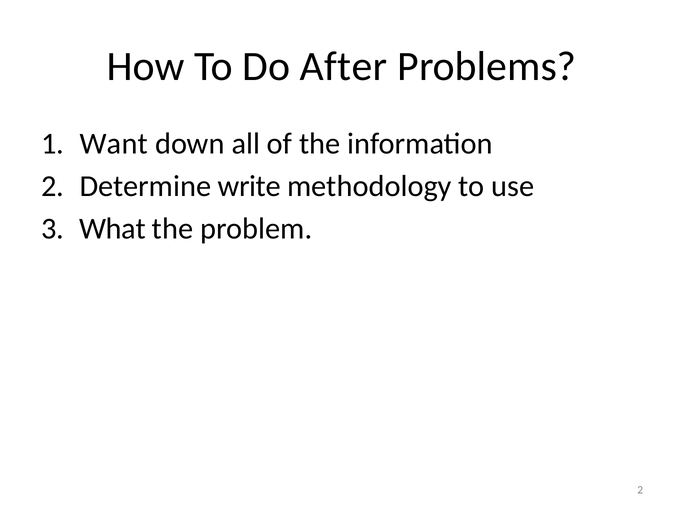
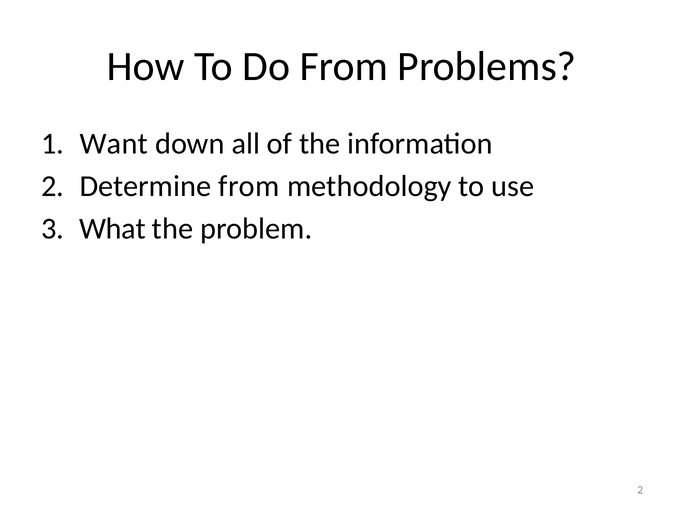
Do After: After -> From
Determine write: write -> from
